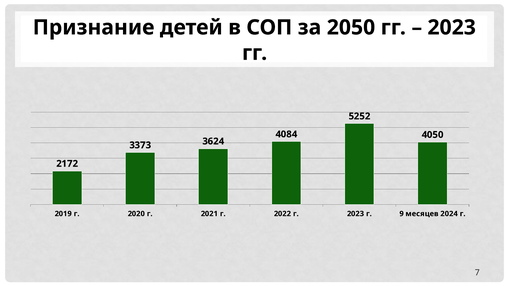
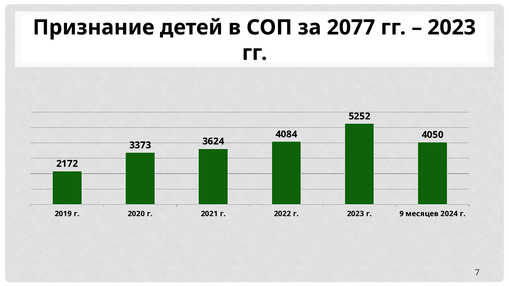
2050: 2050 -> 2077
